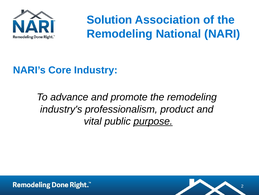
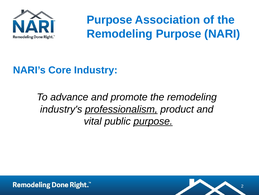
Solution at (109, 20): Solution -> Purpose
Remodeling National: National -> Purpose
professionalism underline: none -> present
